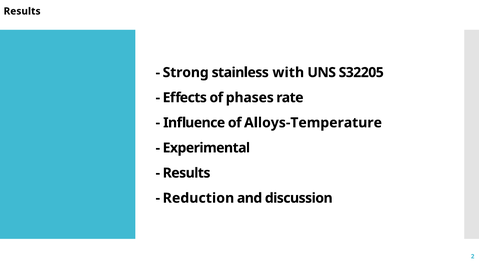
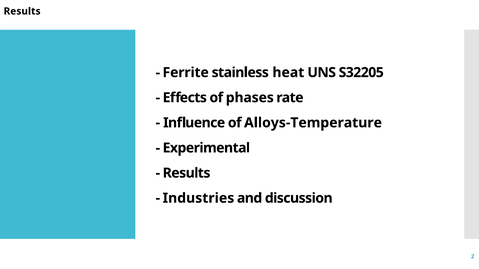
Strong: Strong -> Ferrite
with: with -> heat
Reduction: Reduction -> Industries
